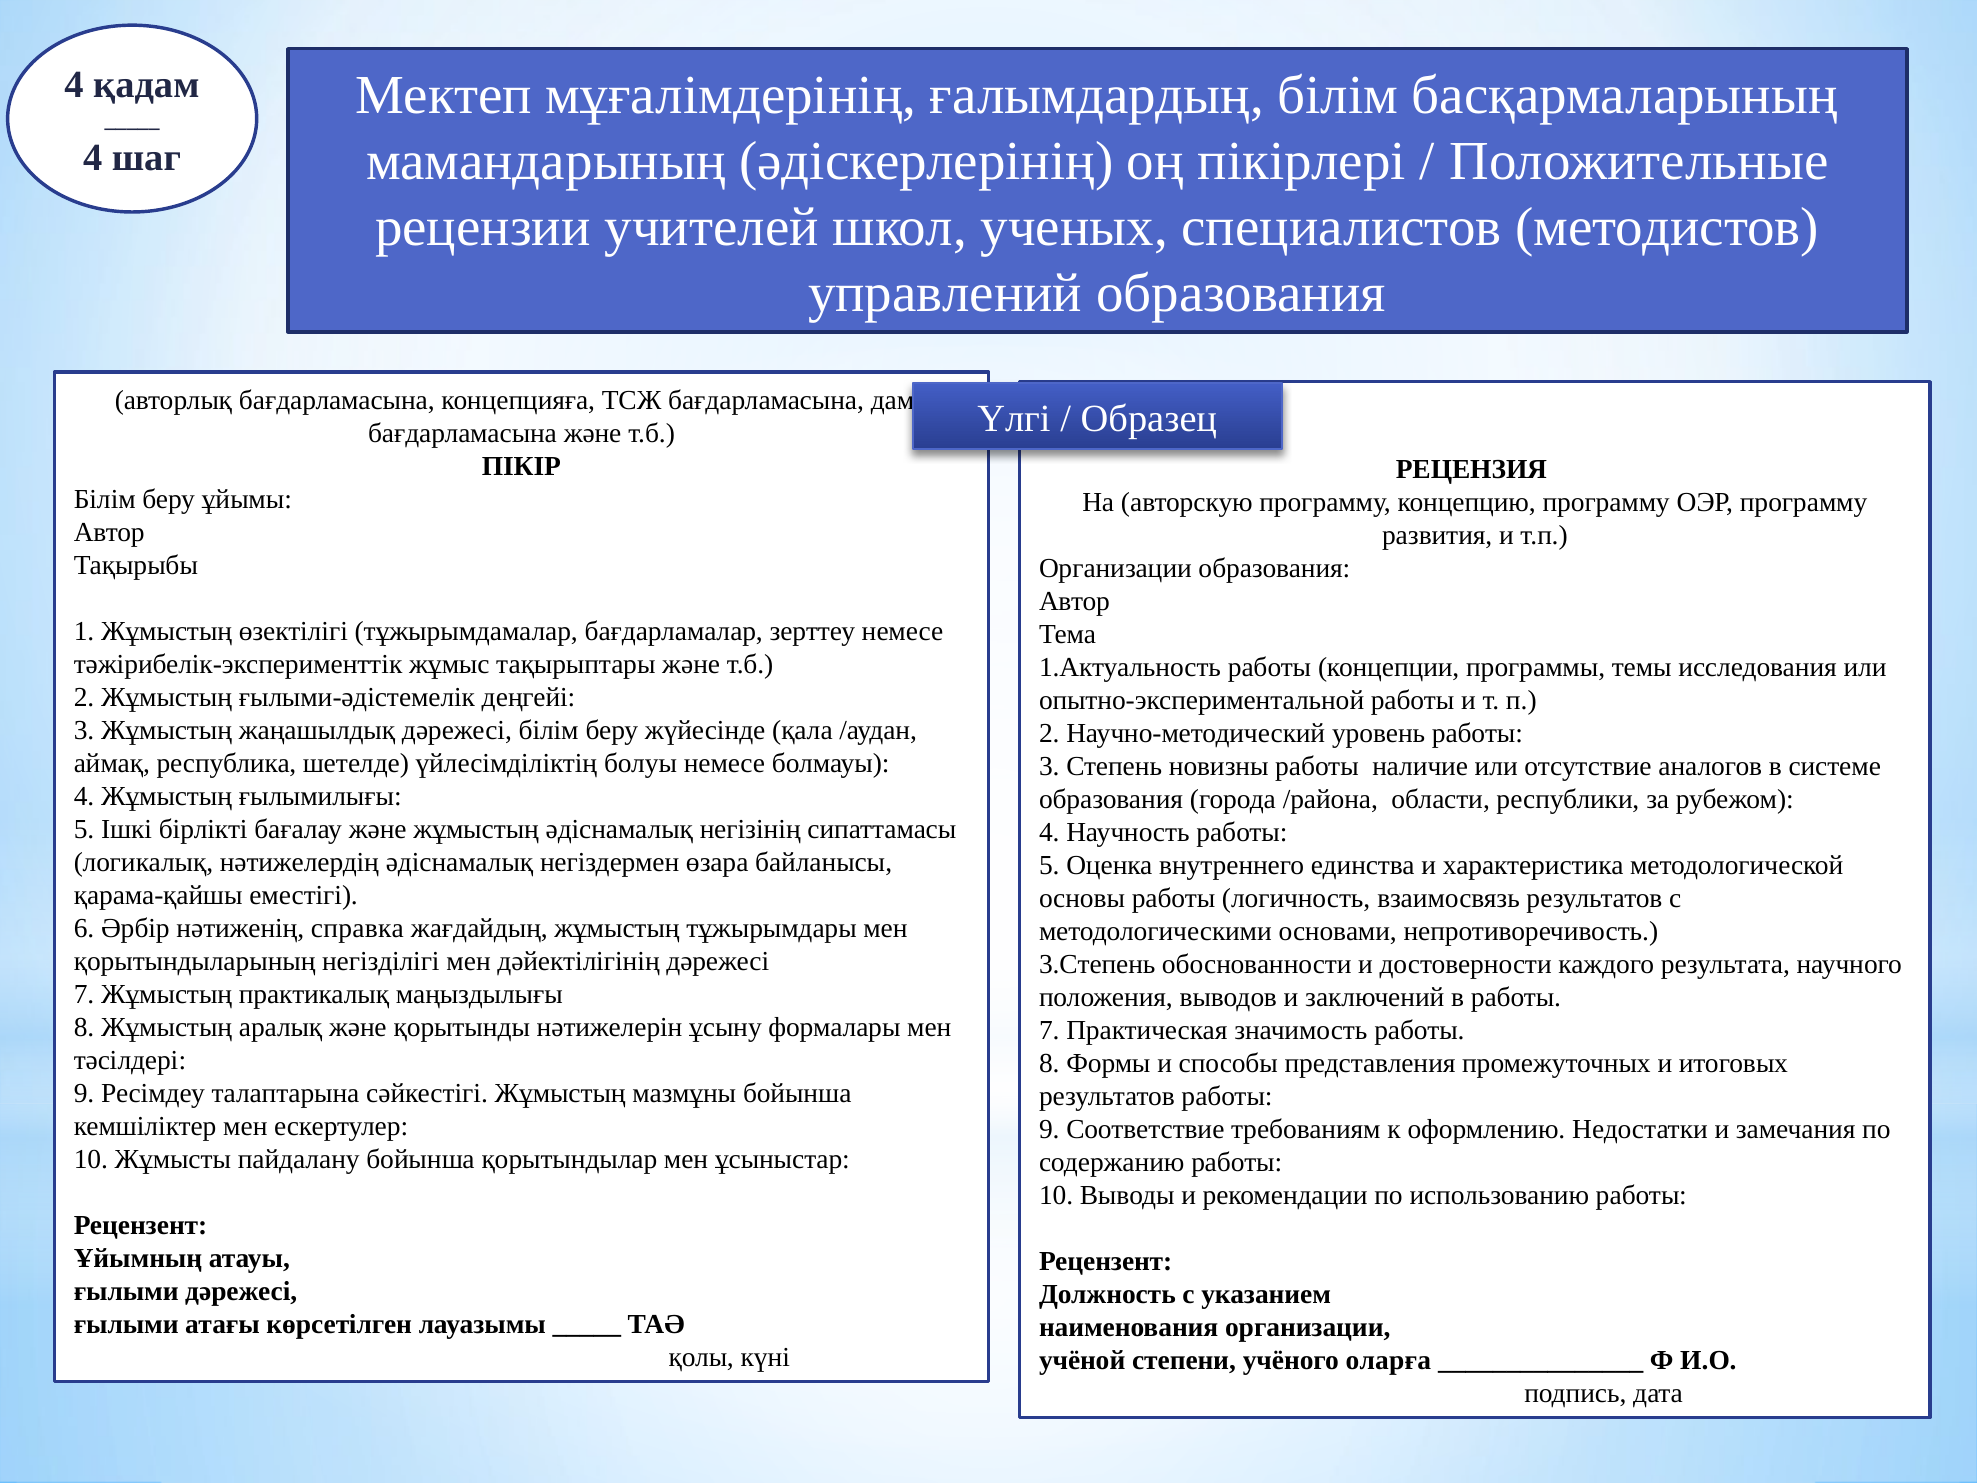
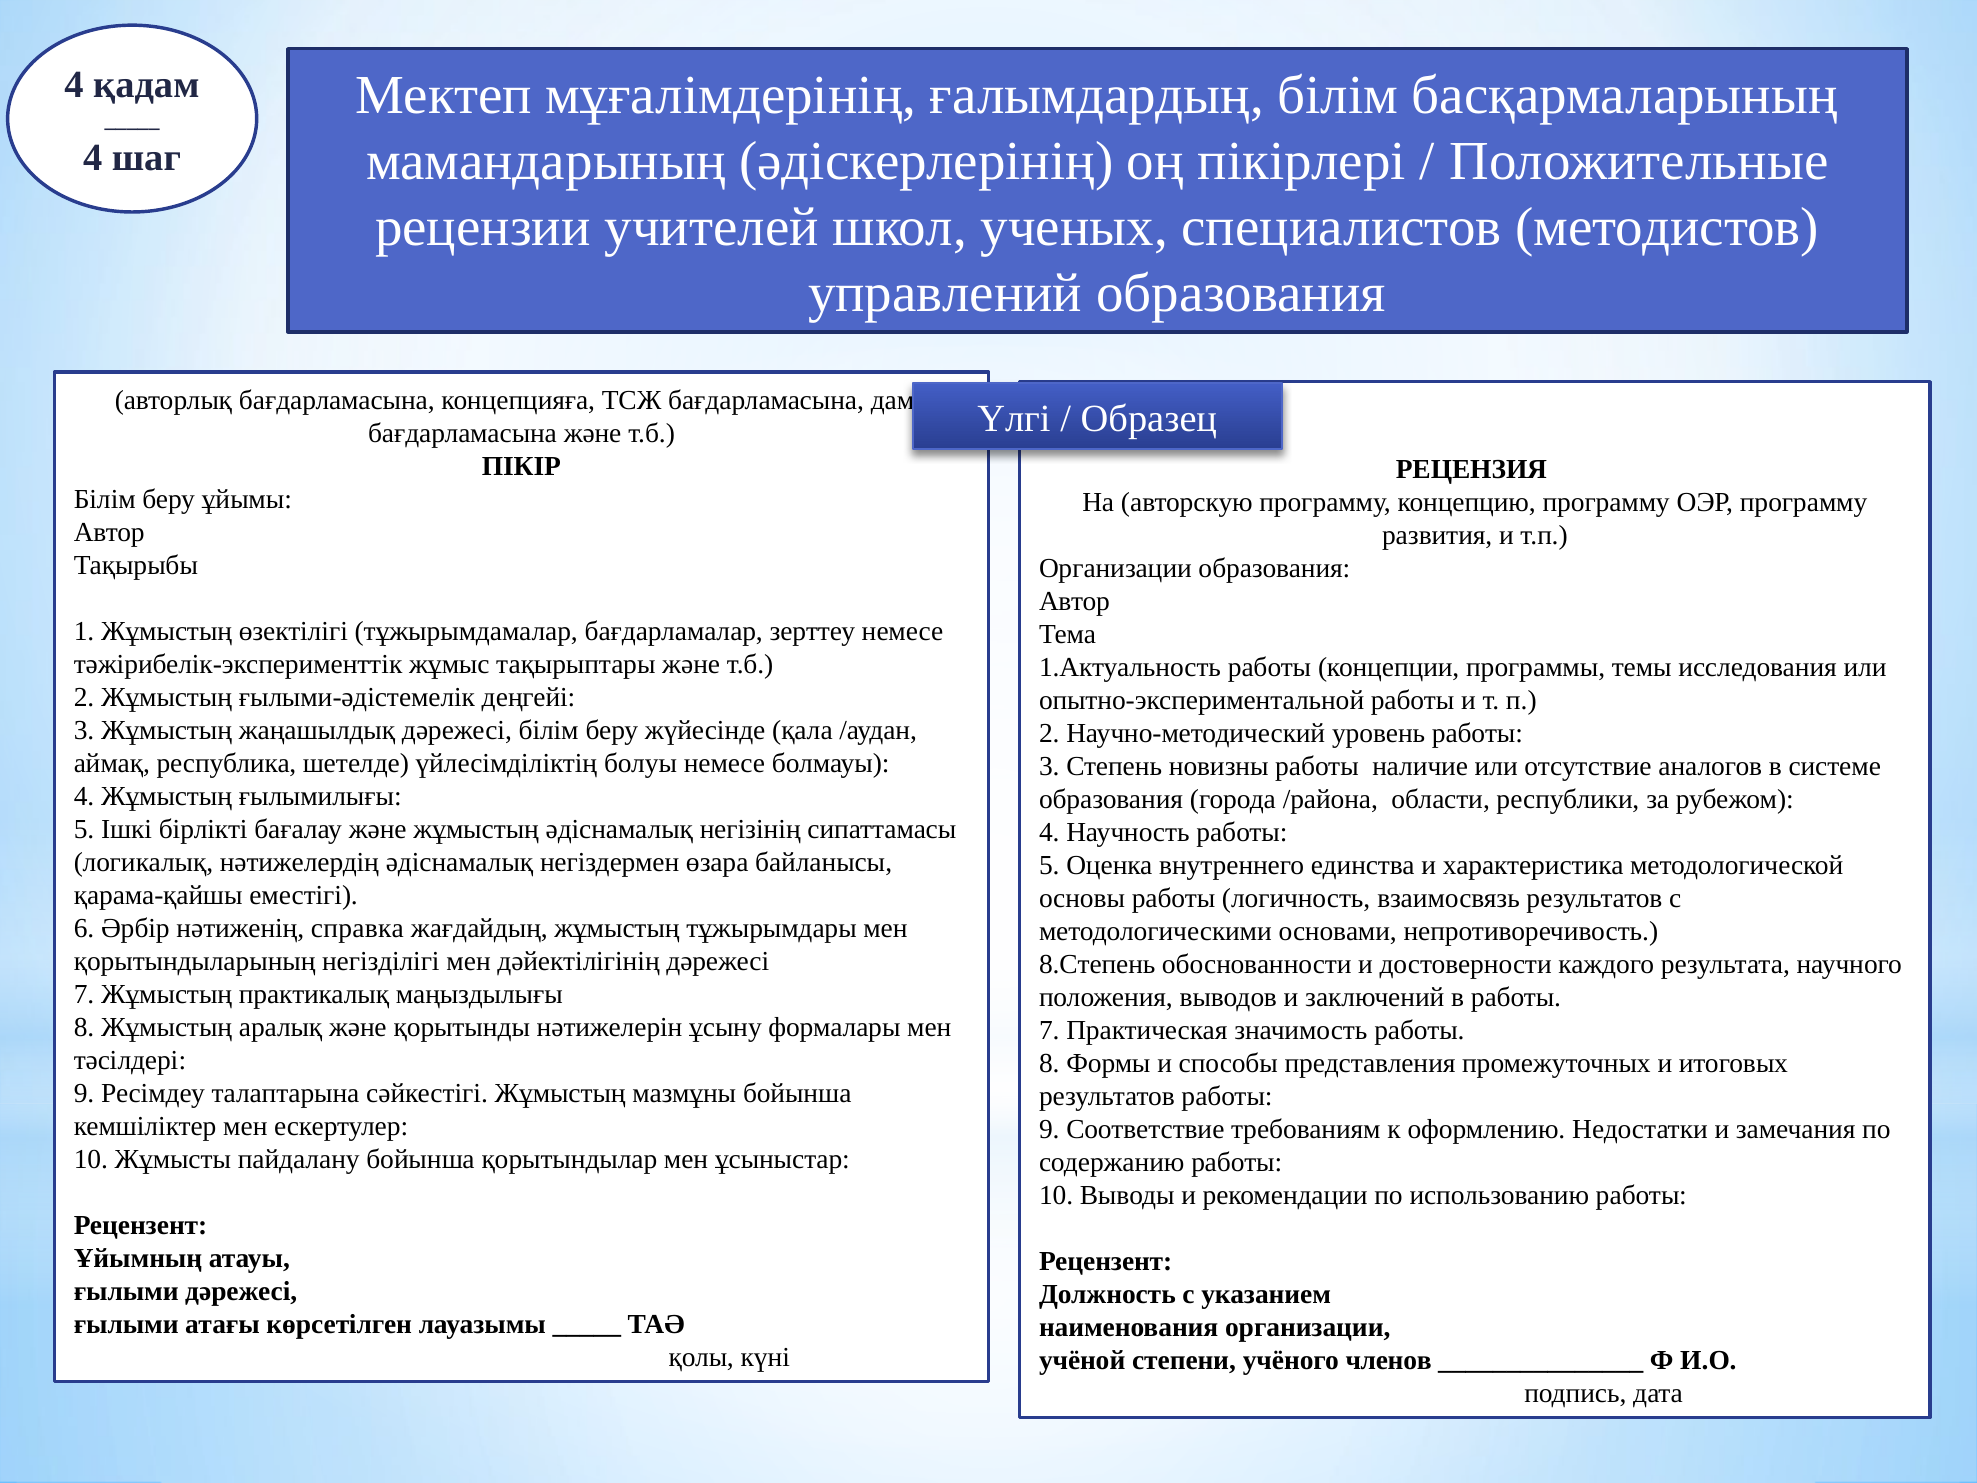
3.Степень: 3.Степень -> 8.Степень
оларға: оларға -> членов
